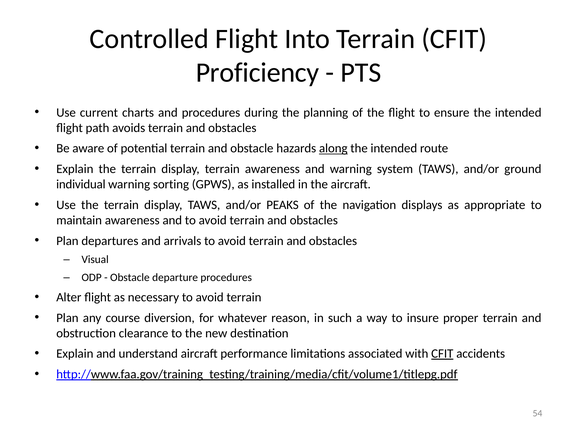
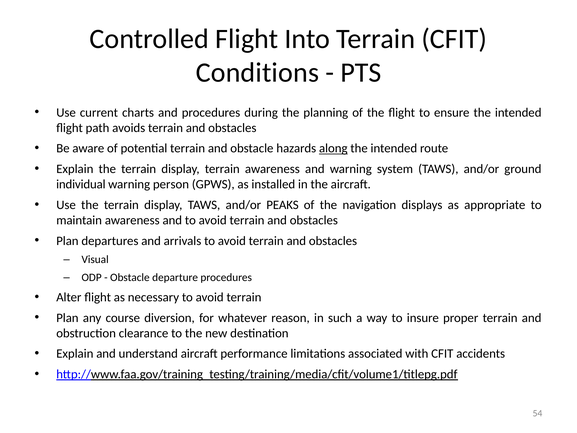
Proficiency: Proficiency -> Conditions
sorting: sorting -> person
CFIT at (442, 353) underline: present -> none
